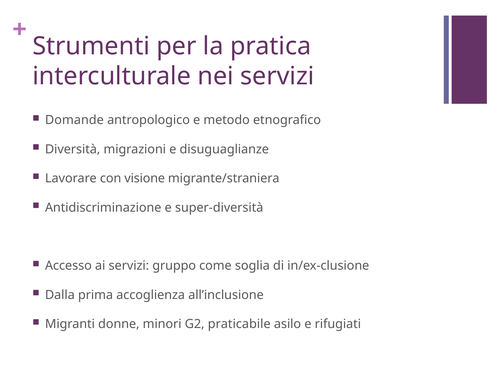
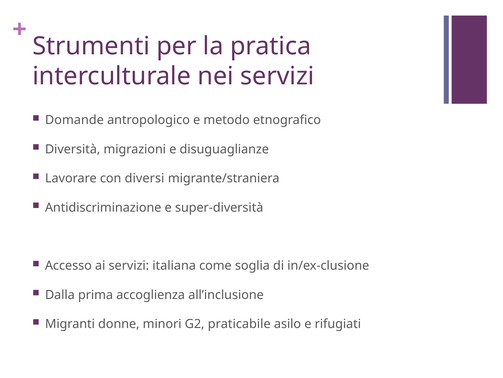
visione: visione -> diversi
gruppo: gruppo -> italiana
